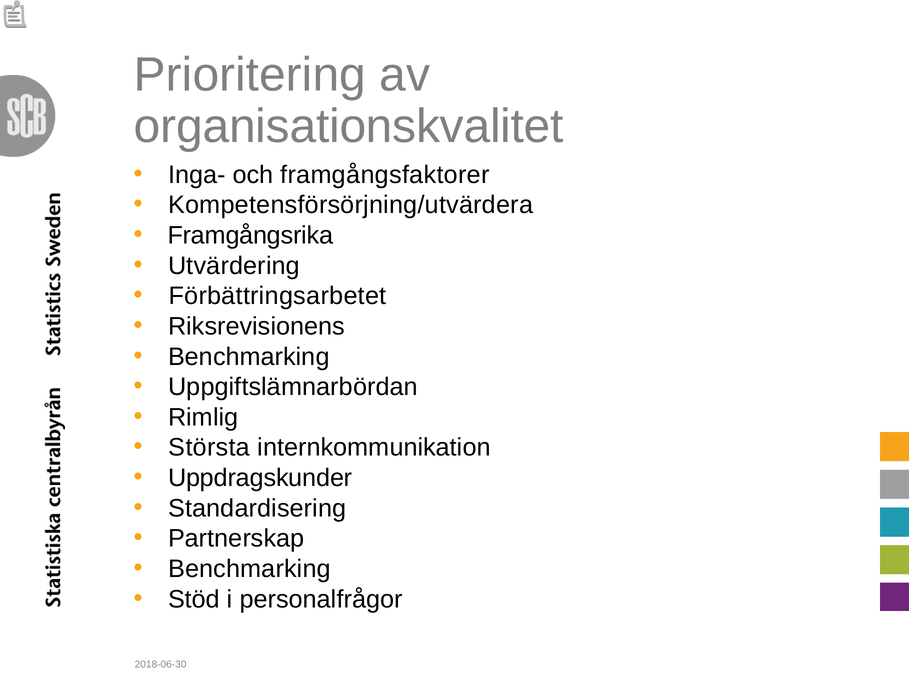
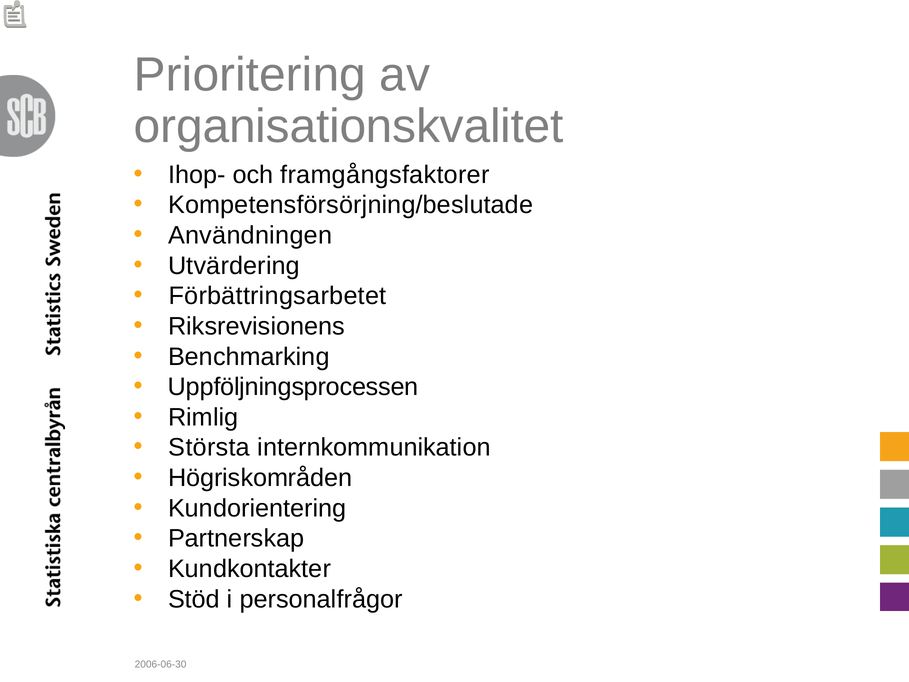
Inga-: Inga- -> Ihop-
Kompetensförsörjning/utvärdera: Kompetensförsörjning/utvärdera -> Kompetensförsörjning/beslutade
Framgångsrika: Framgångsrika -> Användningen
Uppgiftslämnarbördan: Uppgiftslämnarbördan -> Uppföljningsprocessen
Uppdragskunder: Uppdragskunder -> Högriskområden
Standardisering: Standardisering -> Kundorientering
Benchmarking at (249, 569): Benchmarking -> Kundkontakter
2018-06-30: 2018-06-30 -> 2006-06-30
